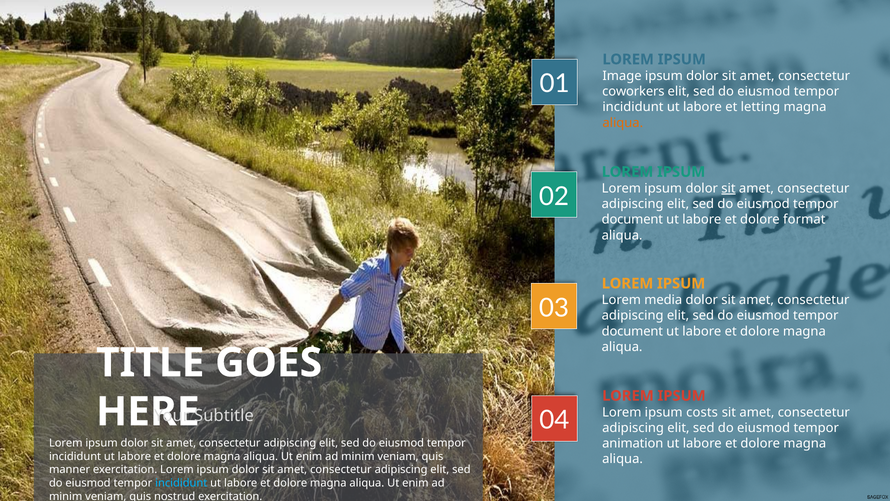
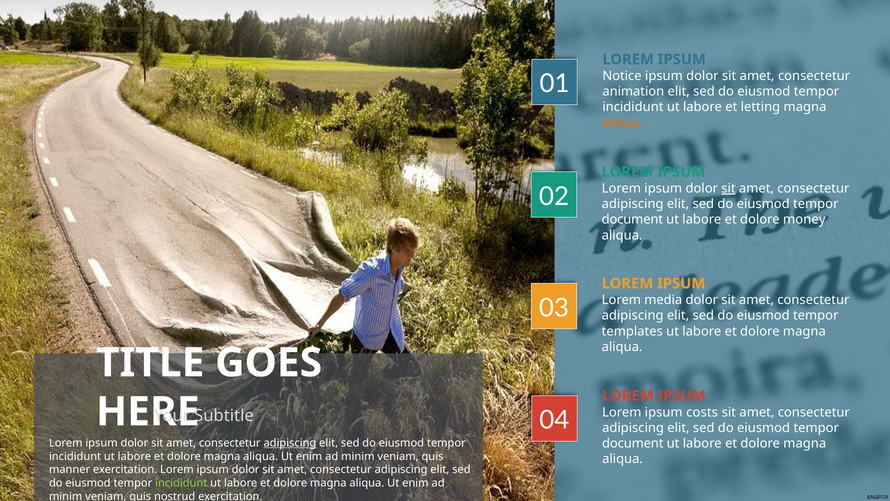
Image: Image -> Notice
coworkers: coworkers -> animation
format: format -> money
document at (632, 331): document -> templates
adipiscing at (290, 443) underline: none -> present
animation at (633, 443): animation -> document
incididunt at (181, 483) colour: light blue -> light green
